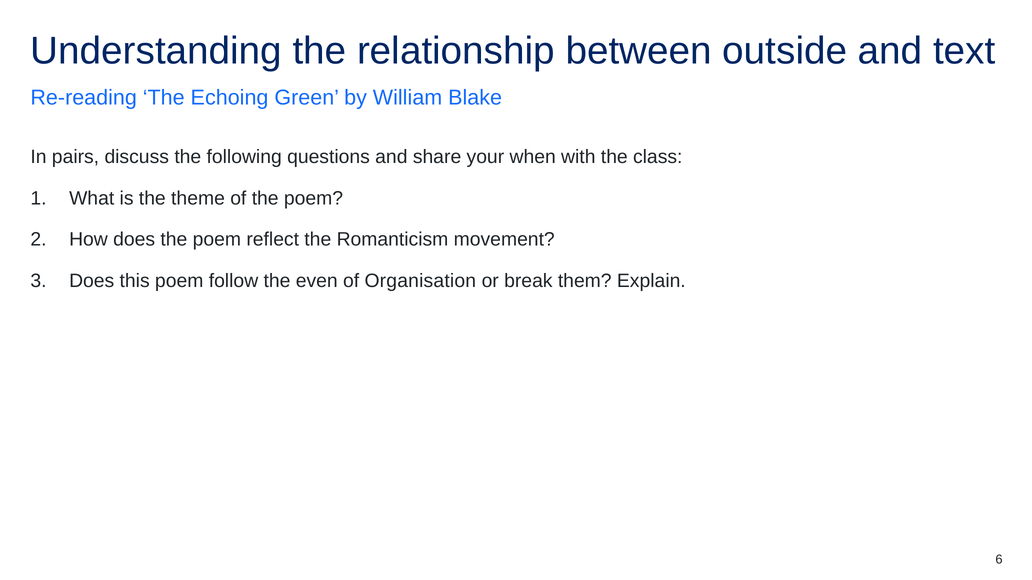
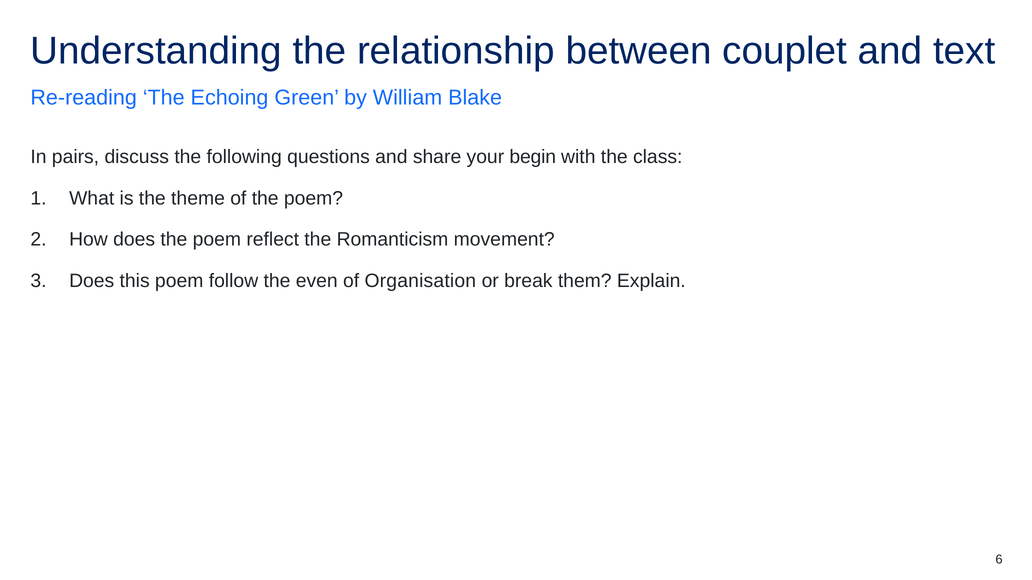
outside: outside -> couplet
when: when -> begin
